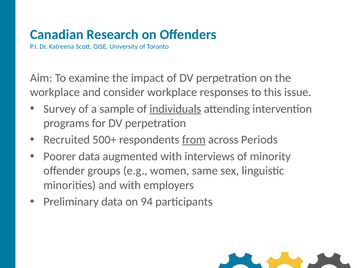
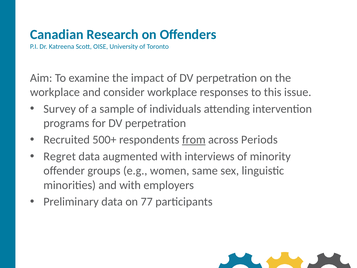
individuals underline: present -> none
Poorer: Poorer -> Regret
94: 94 -> 77
